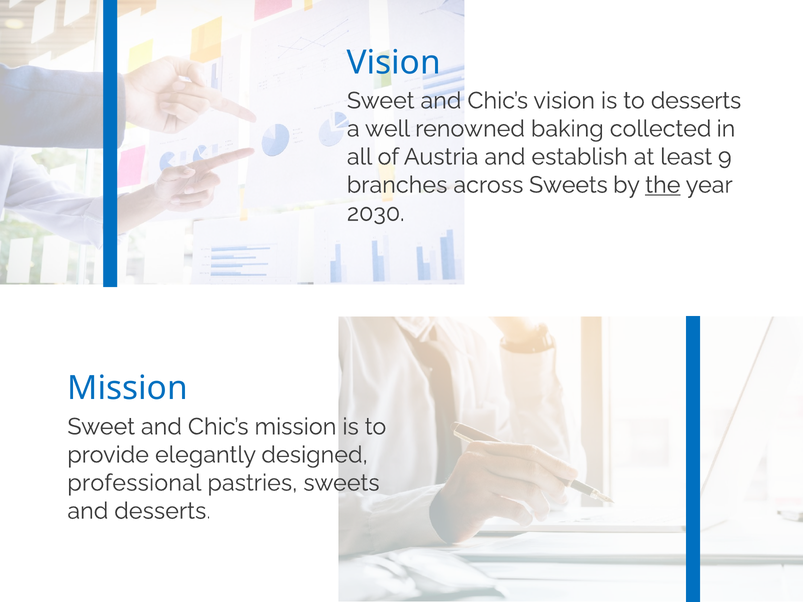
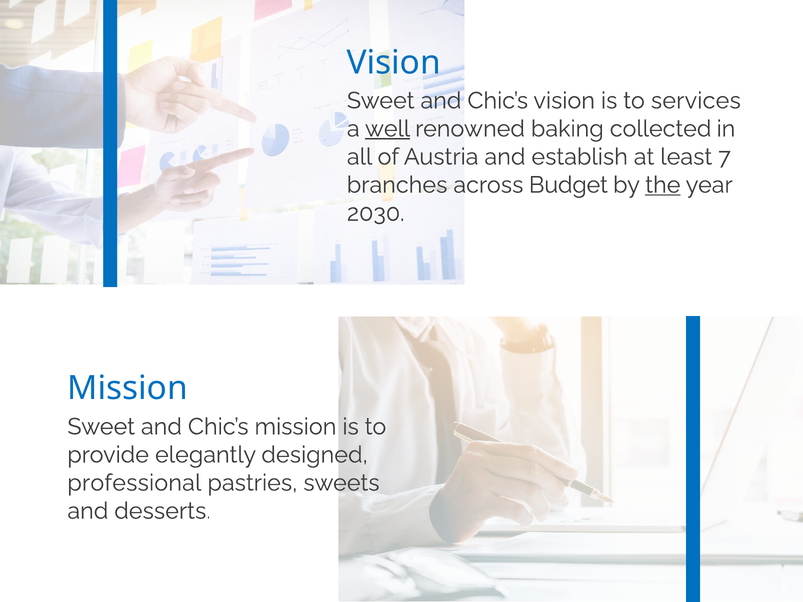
to desserts: desserts -> services
well underline: none -> present
9: 9 -> 7
across Sweets: Sweets -> Budget
